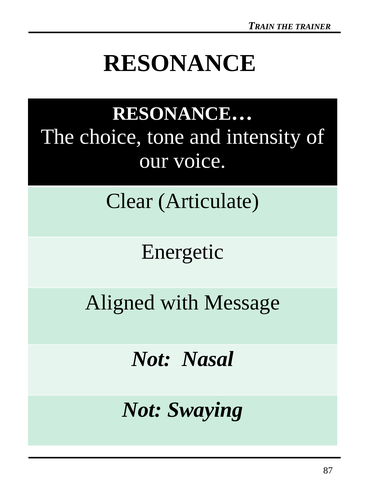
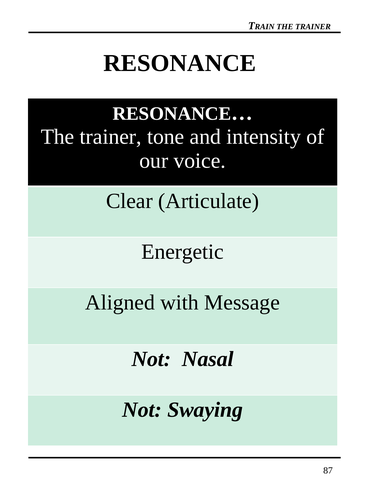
choice at (111, 137): choice -> trainer
